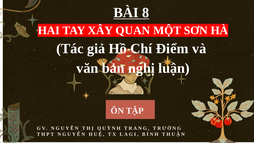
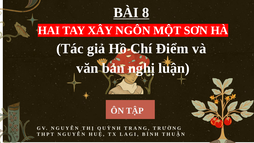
QUAN: QUAN -> NGÔN
